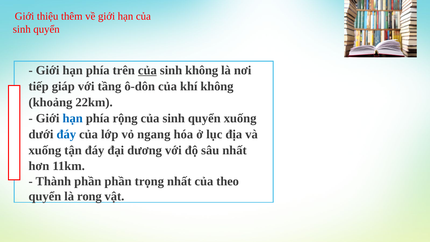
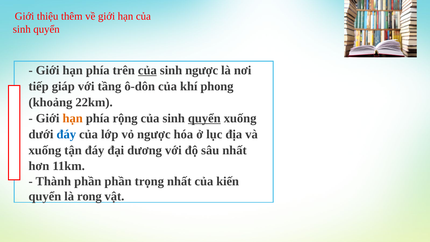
sinh không: không -> ngược
khí không: không -> phong
hạn at (73, 118) colour: blue -> orange
quyển at (204, 118) underline: none -> present
vỏ ngang: ngang -> ngược
theo: theo -> kiến
